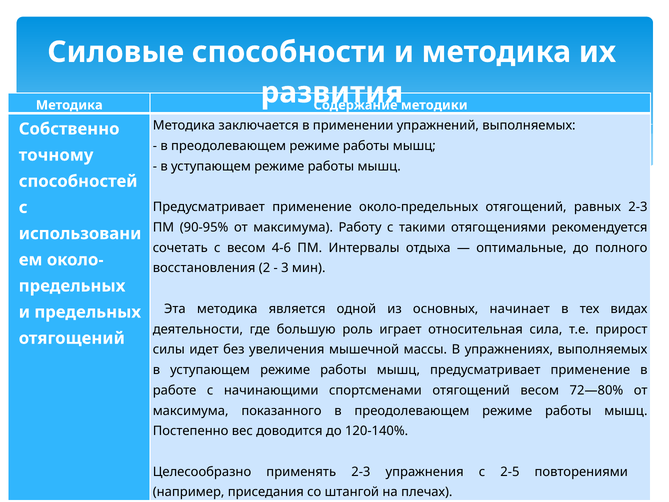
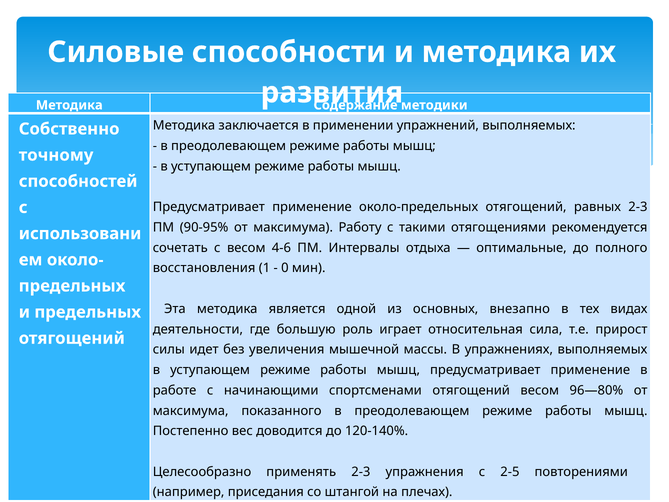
2: 2 -> 1
3: 3 -> 0
начинает: начинает -> внезапно
72—80%: 72—80% -> 96—80%
